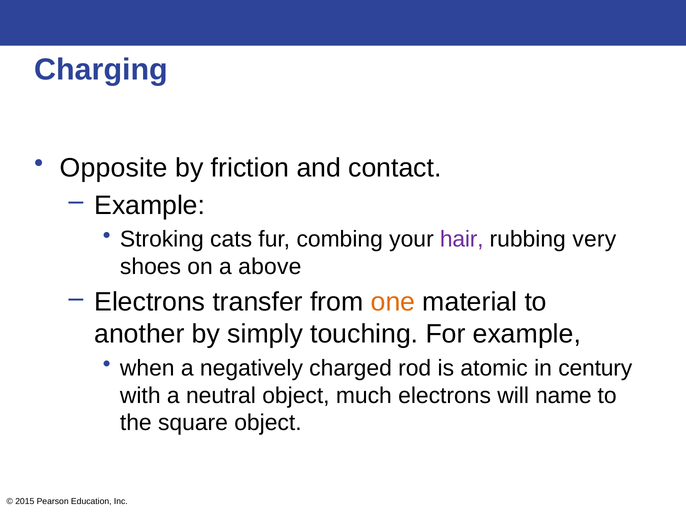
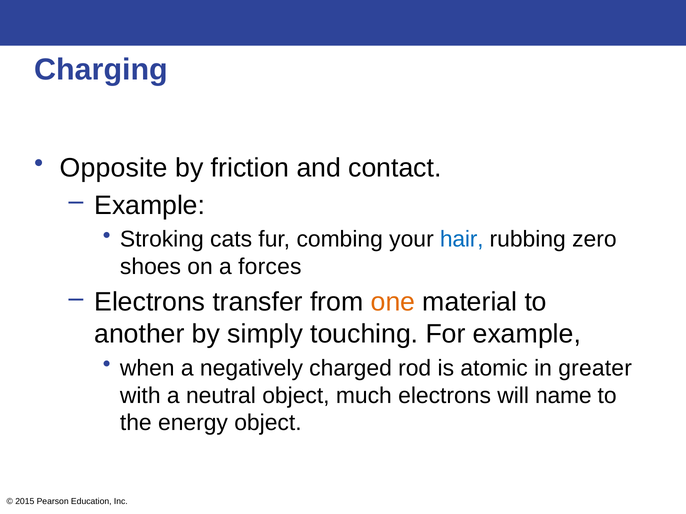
hair colour: purple -> blue
very: very -> zero
above: above -> forces
century: century -> greater
square: square -> energy
